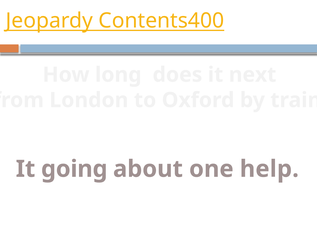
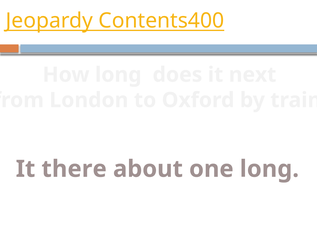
going: going -> there
one help: help -> long
